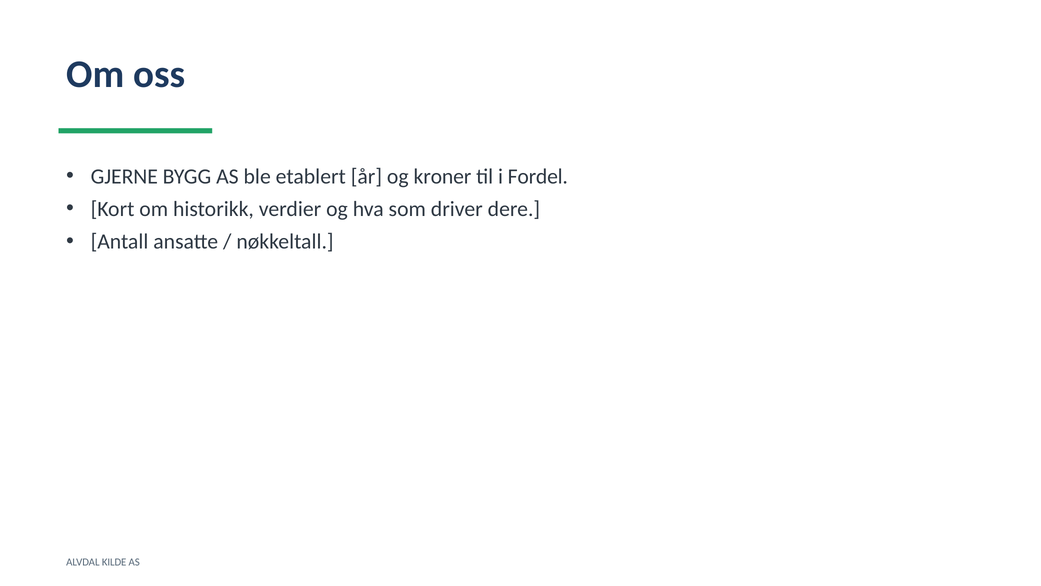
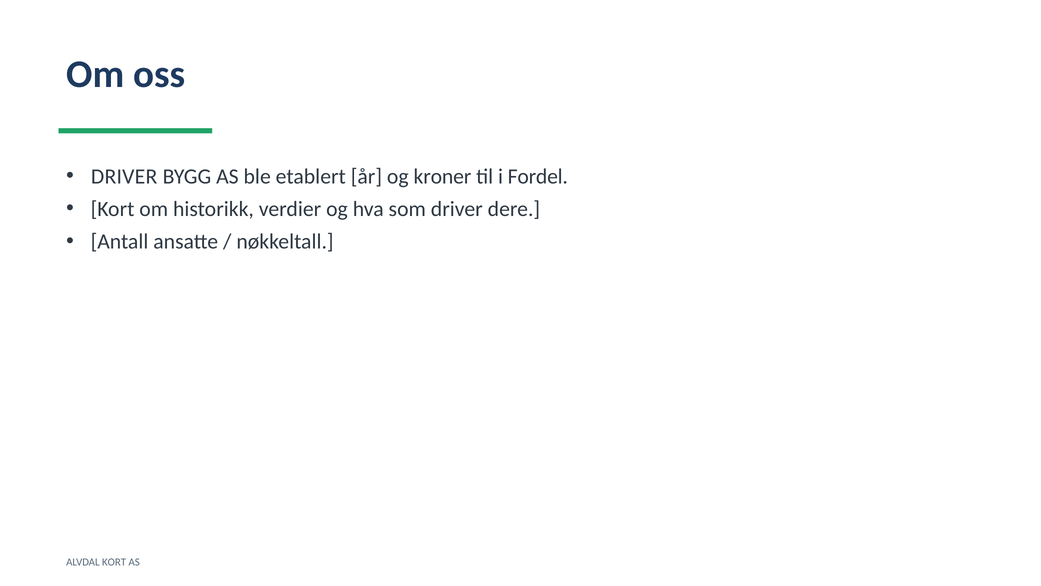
GJERNE at (124, 176): GJERNE -> DRIVER
ALVDAL KILDE: KILDE -> KORT
